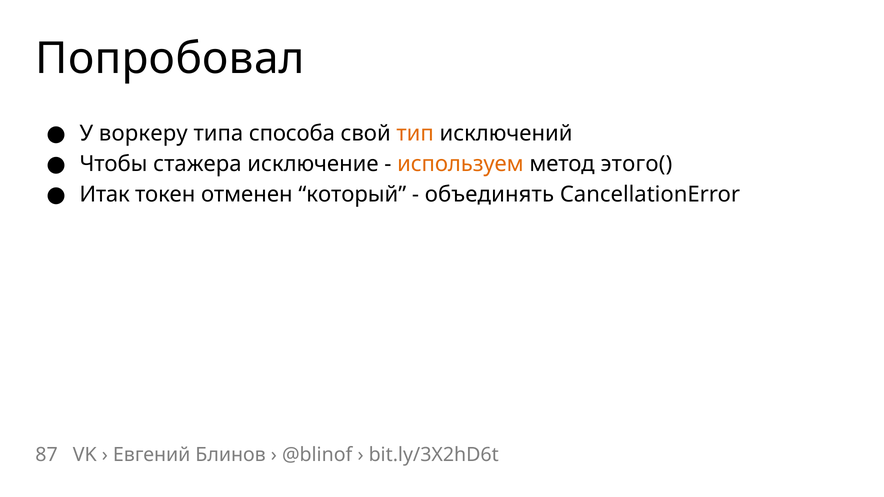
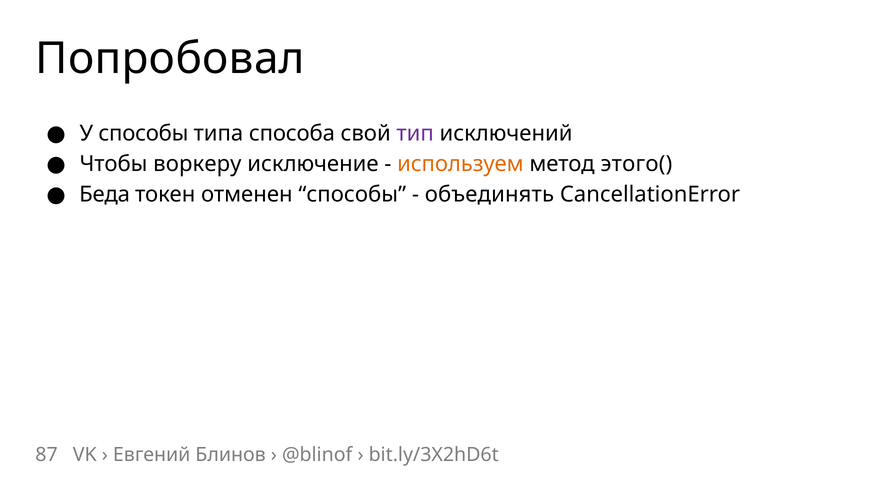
У воркеру: воркеру -> способы
тип colour: orange -> purple
стажера: стажера -> воркеру
Итак: Итак -> Беда
отменен который: который -> способы
